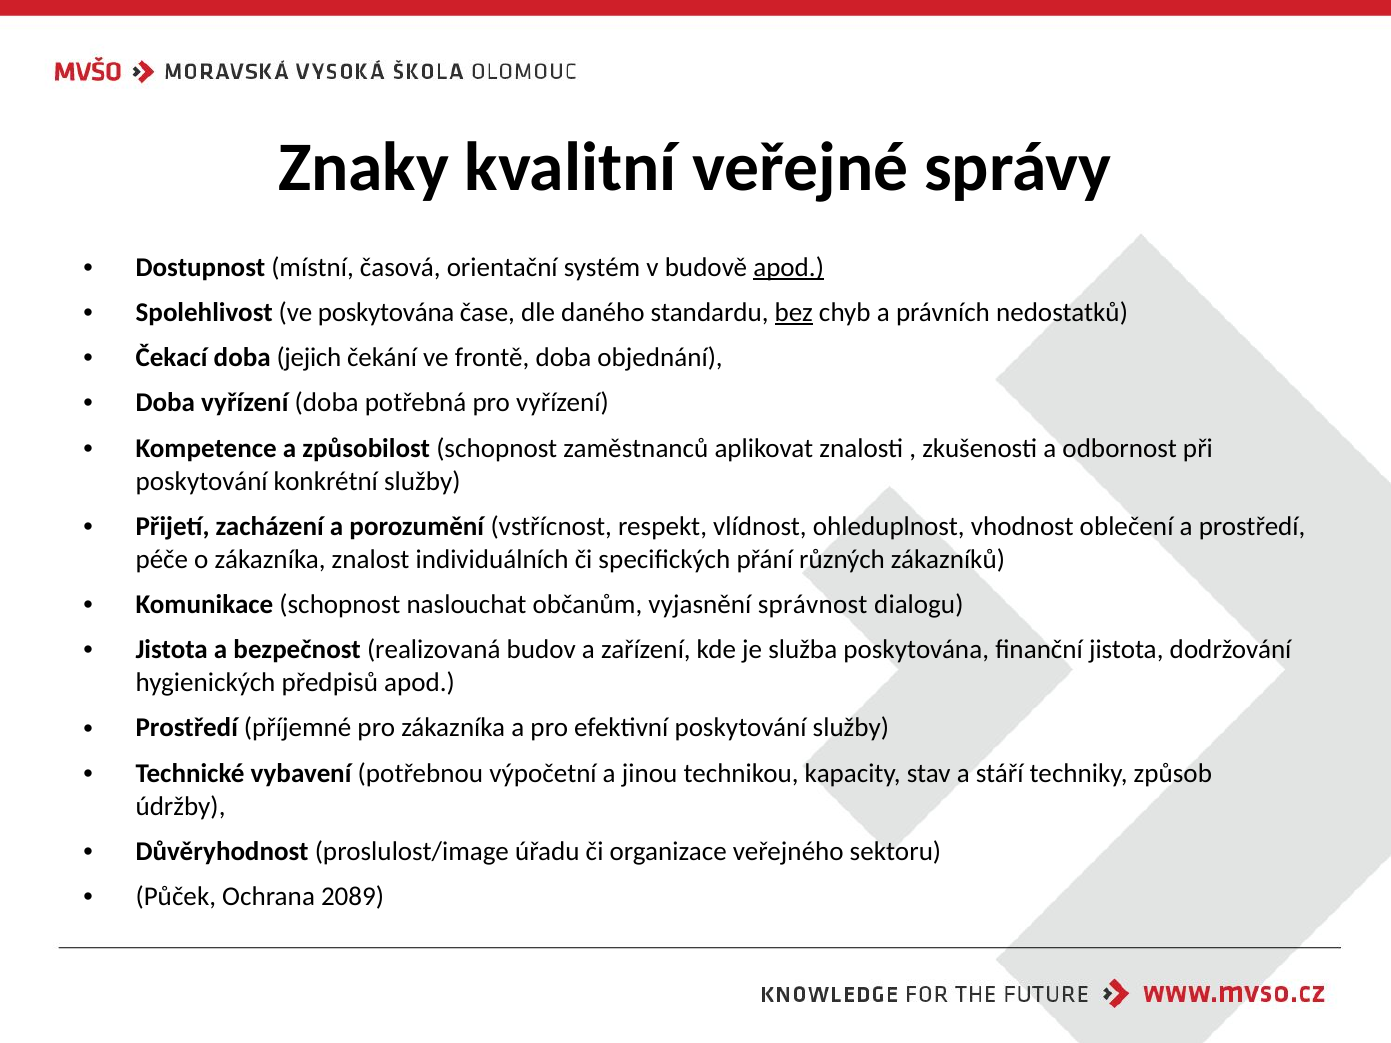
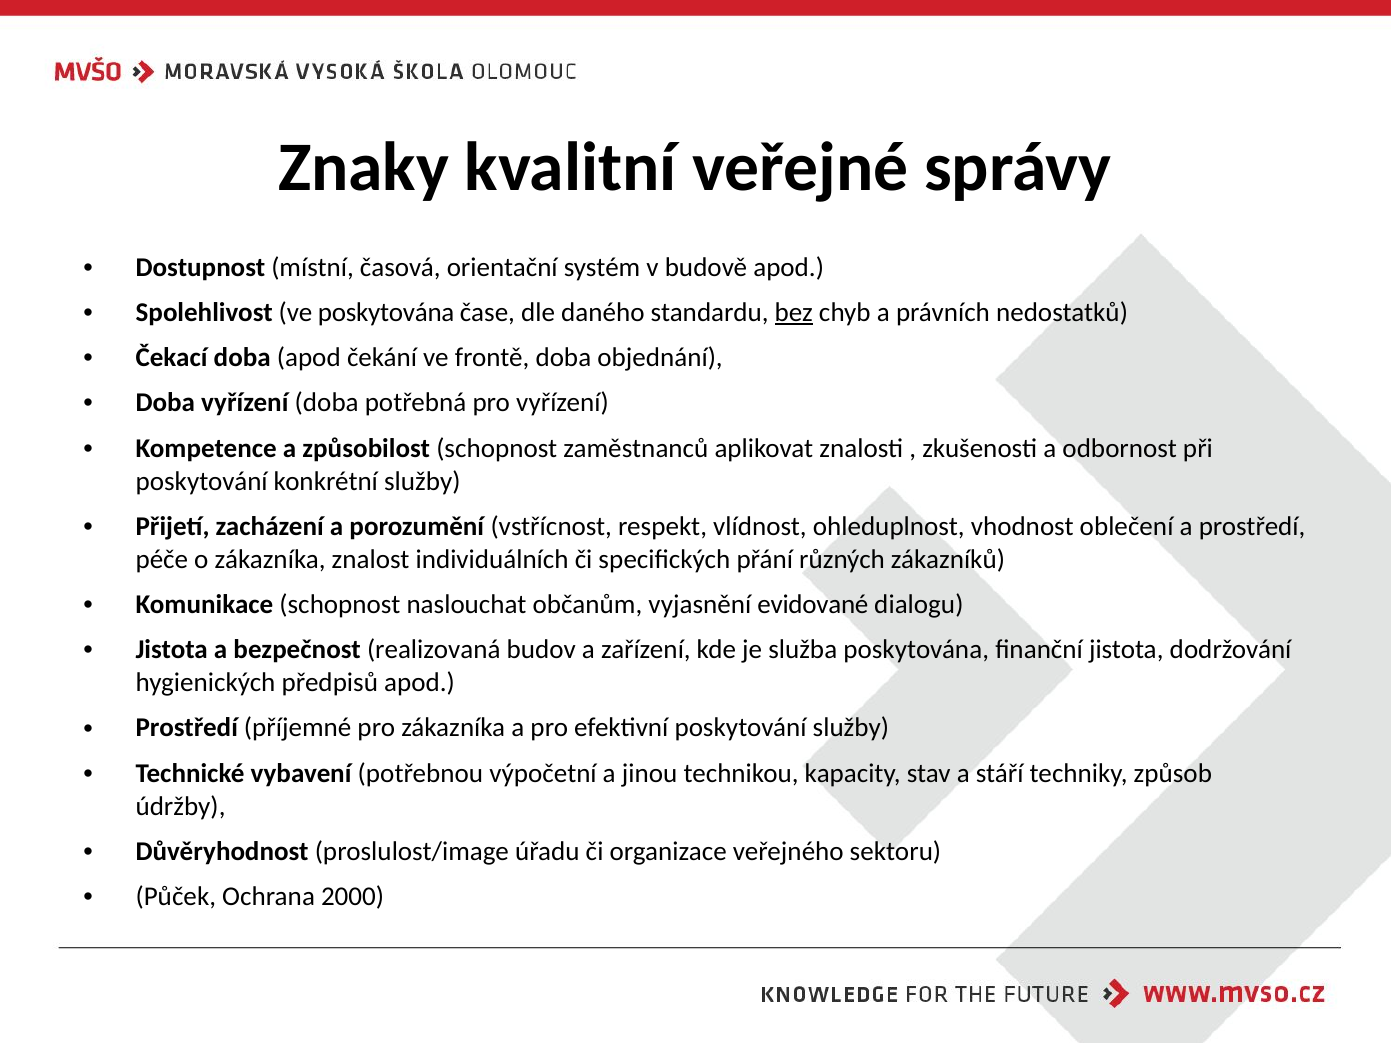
apod at (789, 267) underline: present -> none
doba jejich: jejich -> apod
správnost: správnost -> evidované
2089: 2089 -> 2000
